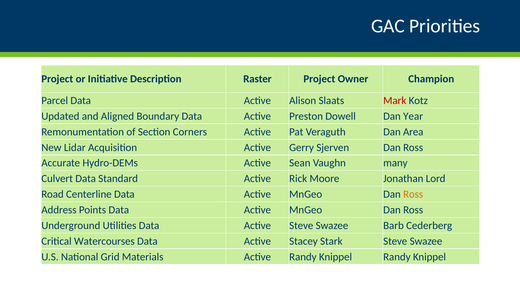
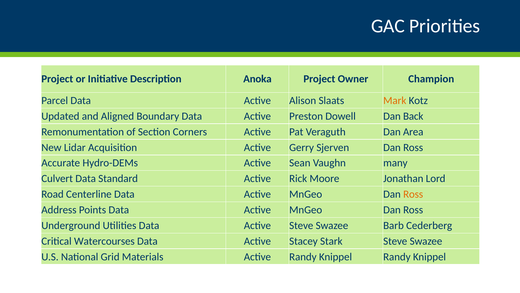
Raster: Raster -> Anoka
Mark colour: red -> orange
Year: Year -> Back
